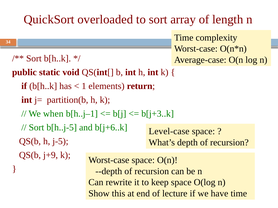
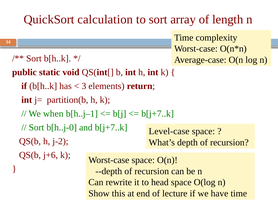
overloaded: overloaded -> calculation
1: 1 -> 3
b[j+3..k at (158, 114): b[j+3..k -> b[j+7..k
b[h..j-5: b[h..j-5 -> b[h..j-0
and b[j+6..k: b[j+6..k -> b[j+7..k
j-5: j-5 -> j-2
j+9: j+9 -> j+6
keep: keep -> head
